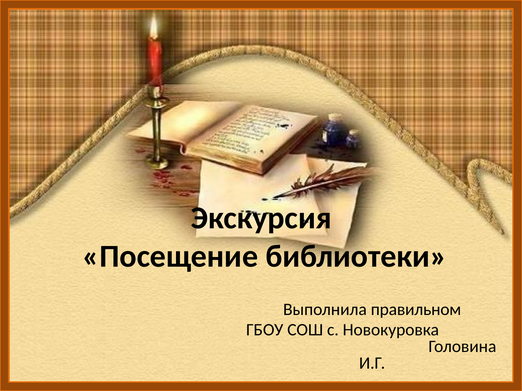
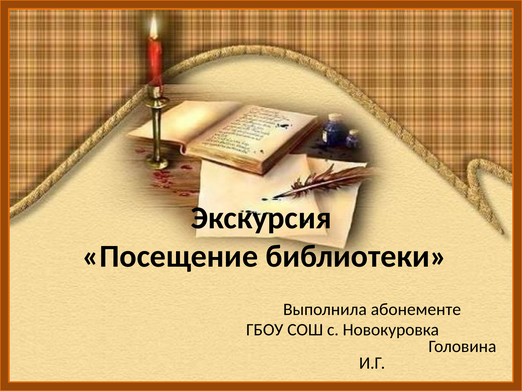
правильном: правильном -> абонементе
